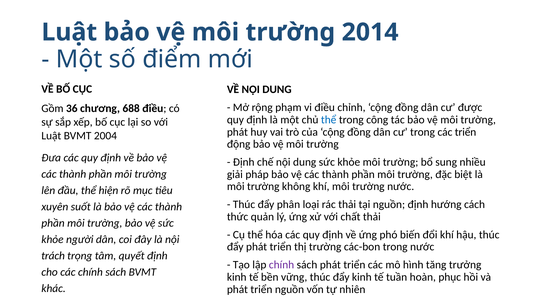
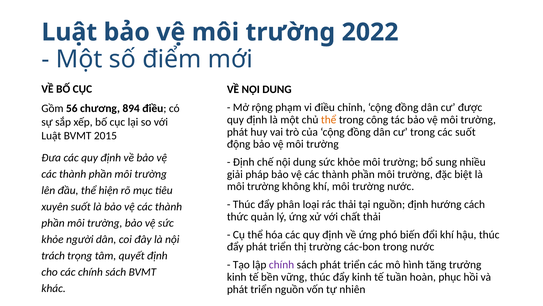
2014: 2014 -> 2022
36: 36 -> 56
688: 688 -> 894
thể at (329, 119) colour: blue -> orange
các triển: triển -> suốt
2004: 2004 -> 2015
